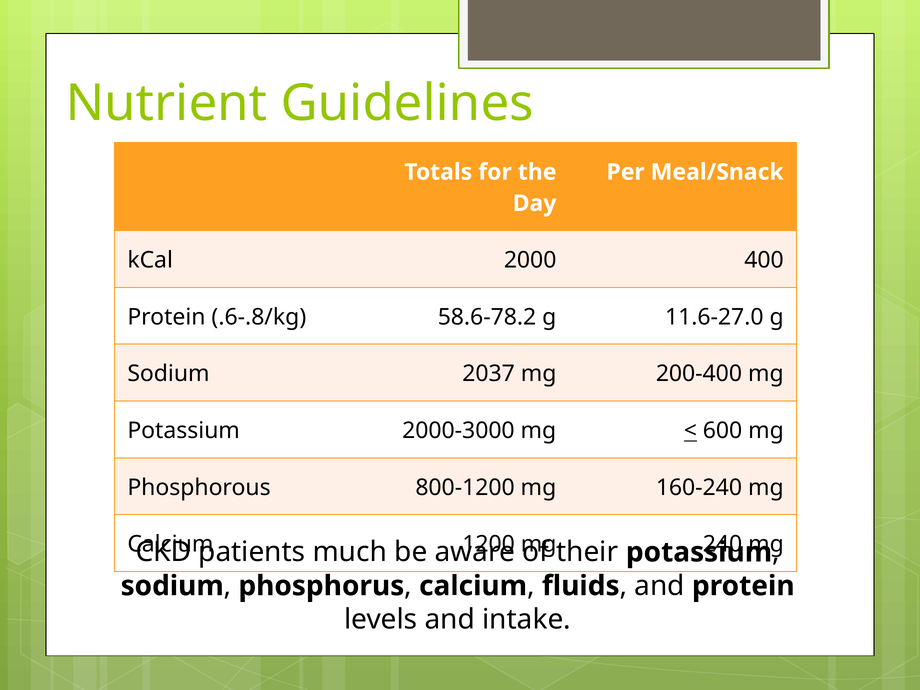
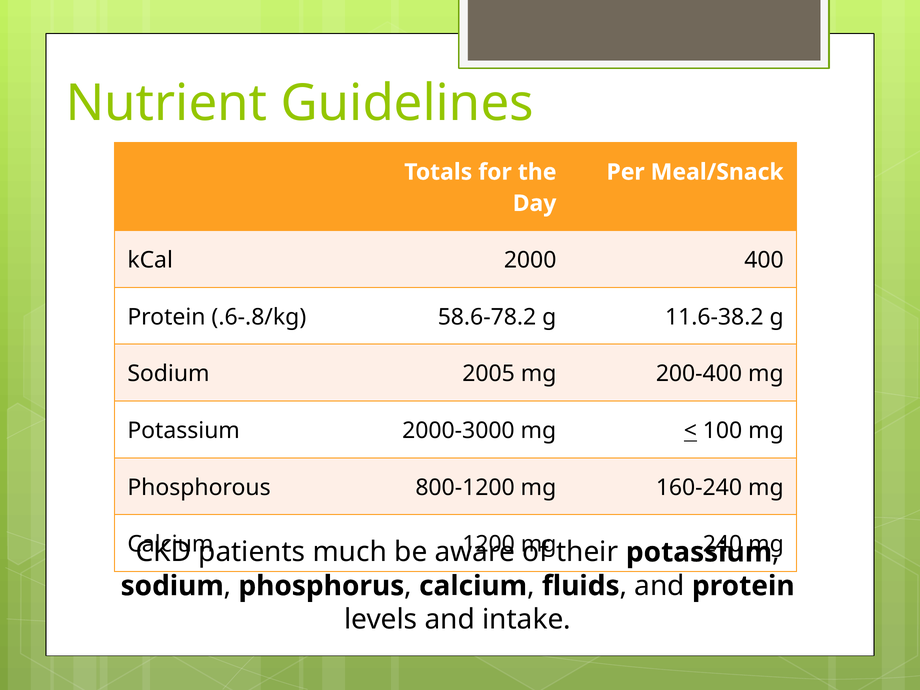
11.6-27.0: 11.6-27.0 -> 11.6-38.2
2037: 2037 -> 2005
600: 600 -> 100
